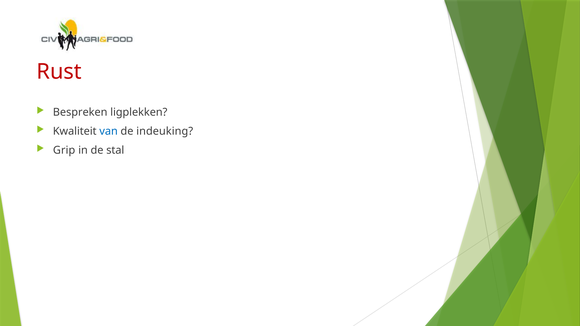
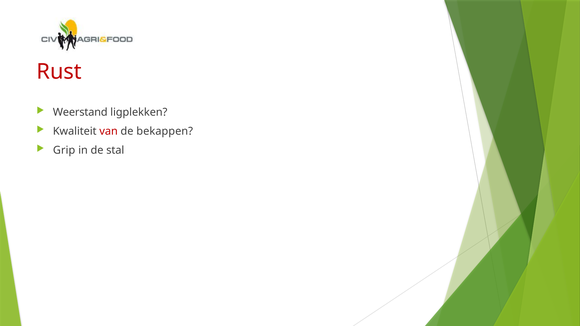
Bespreken: Bespreken -> Weerstand
van colour: blue -> red
indeuking: indeuking -> bekappen
